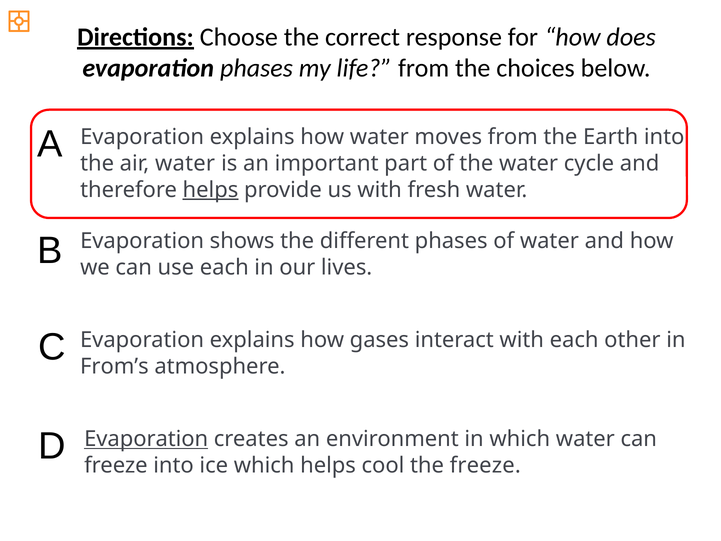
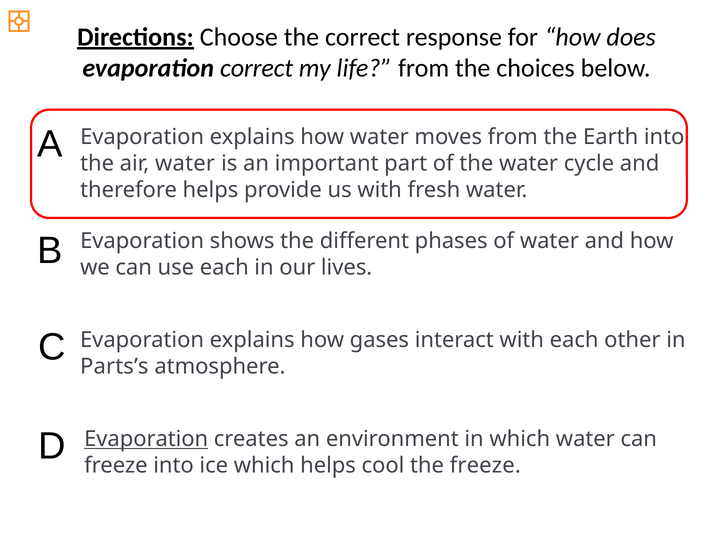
evaporation phases: phases -> correct
helps at (210, 190) underline: present -> none
From’s: From’s -> Parts’s
